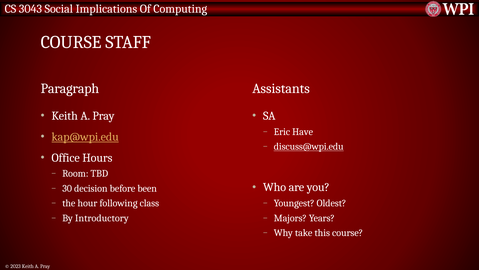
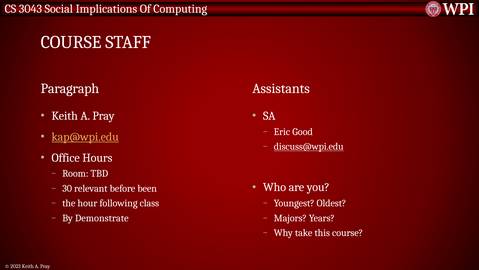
Have: Have -> Good
decision: decision -> relevant
Introductory: Introductory -> Demonstrate
